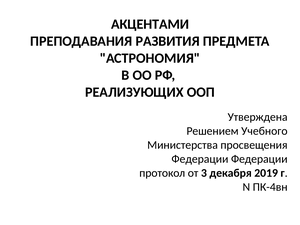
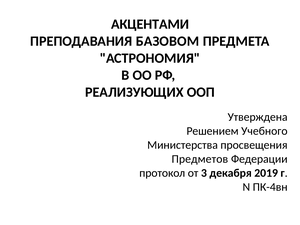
РАЗВИТИЯ: РАЗВИТИЯ -> БАЗОВОМ
Федерации at (200, 159): Федерации -> Предметов
